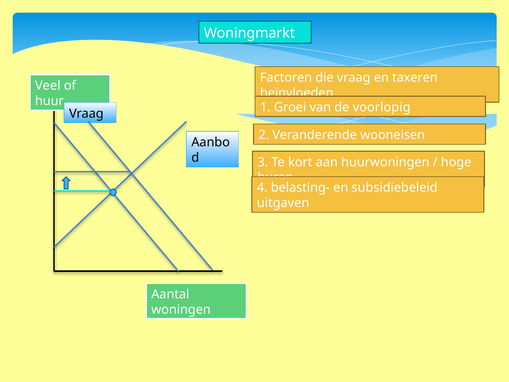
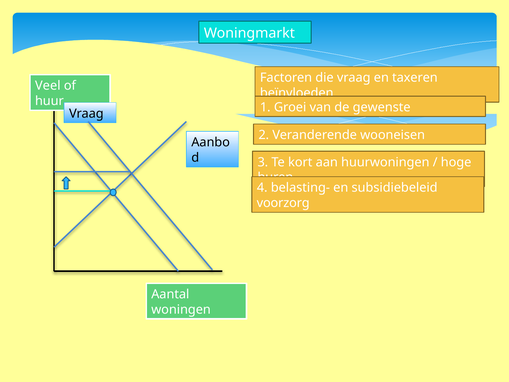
voorlopig: voorlopig -> gewenste
uitgaven: uitgaven -> voorzorg
